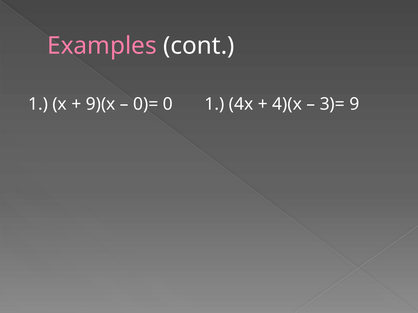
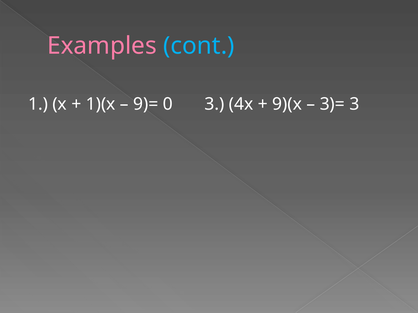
cont colour: white -> light blue
9)(x: 9)(x -> 1)(x
0)=: 0)= -> 9)=
0 1: 1 -> 3
4)(x: 4)(x -> 9)(x
3)= 9: 9 -> 3
